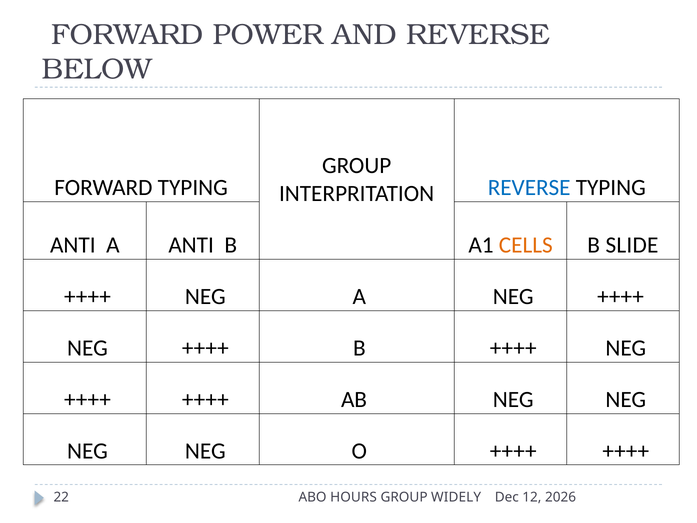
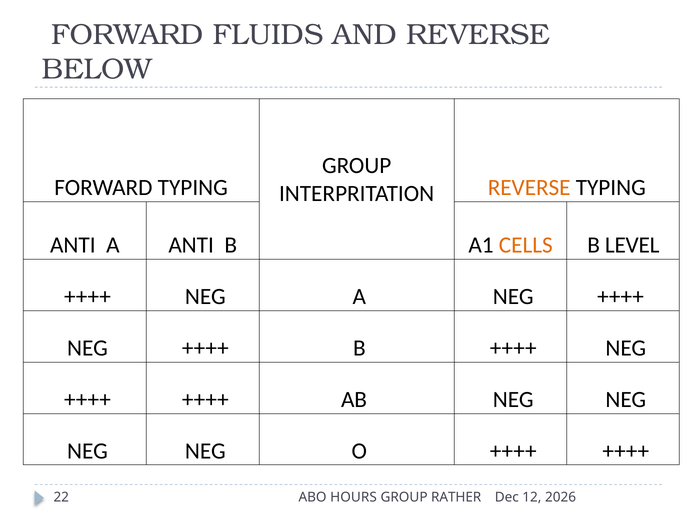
POWER: POWER -> FLUIDS
REVERSE at (529, 188) colour: blue -> orange
SLIDE: SLIDE -> LEVEL
WIDELY: WIDELY -> RATHER
